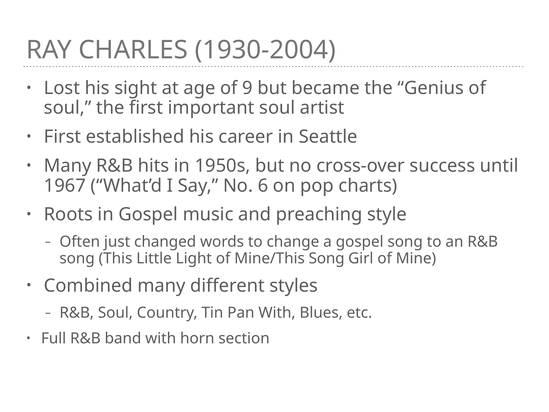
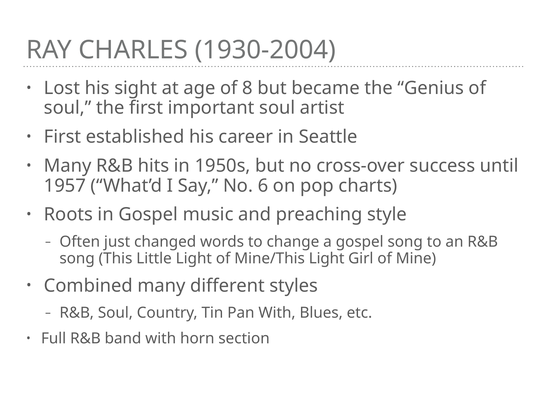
9: 9 -> 8
1967: 1967 -> 1957
Mine/This Song: Song -> Light
